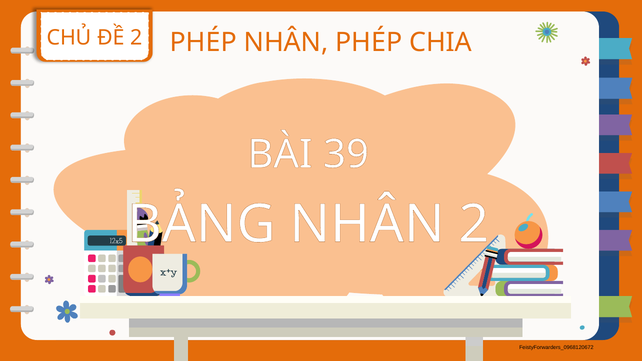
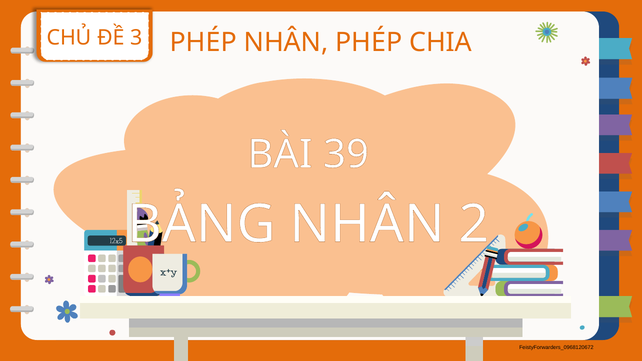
ĐỀ 2: 2 -> 3
